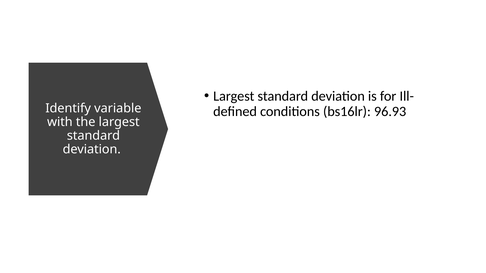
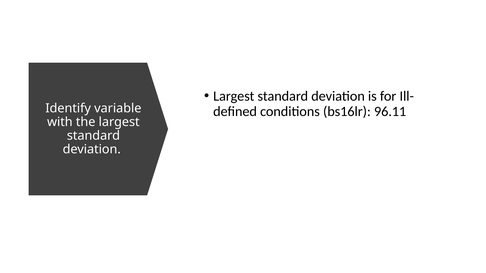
96.93: 96.93 -> 96.11
